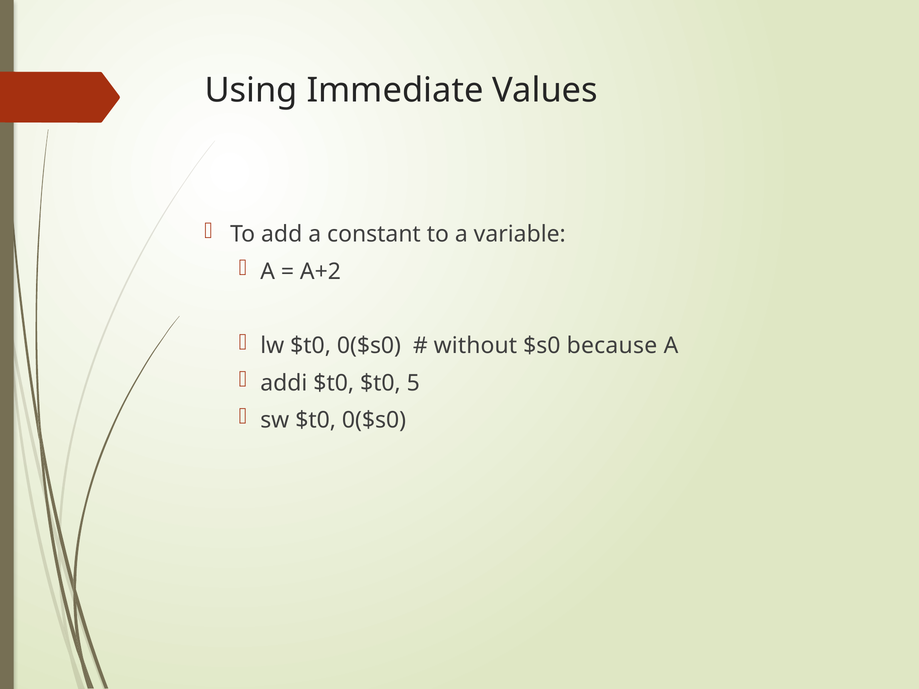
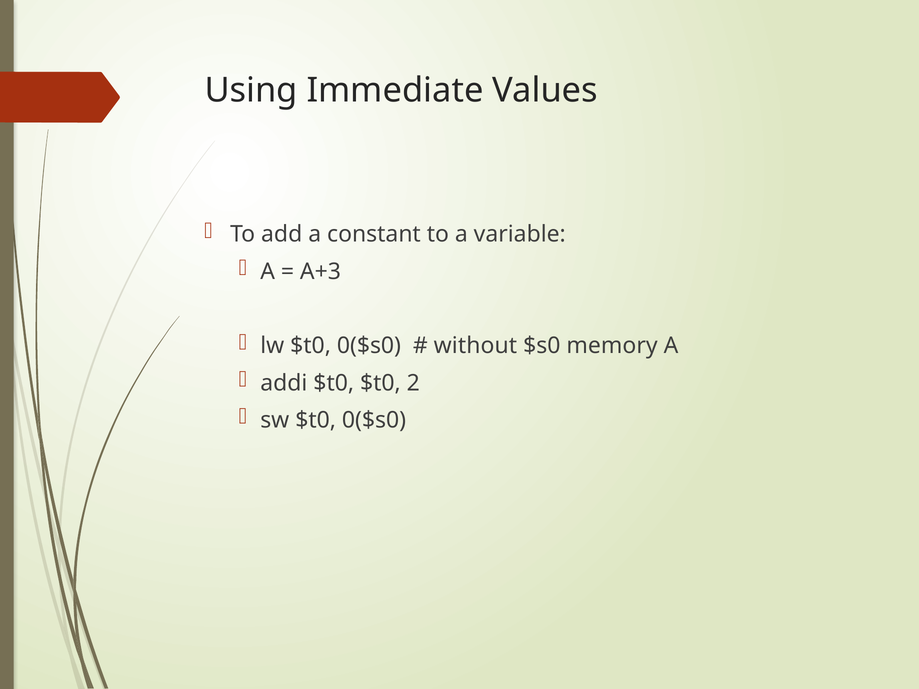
A+2: A+2 -> A+3
because: because -> memory
5: 5 -> 2
